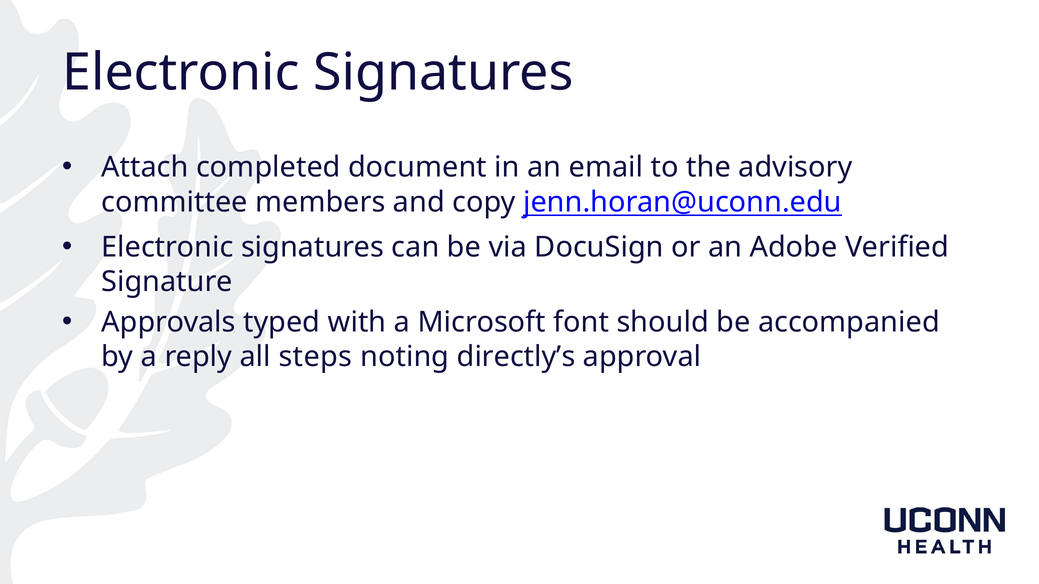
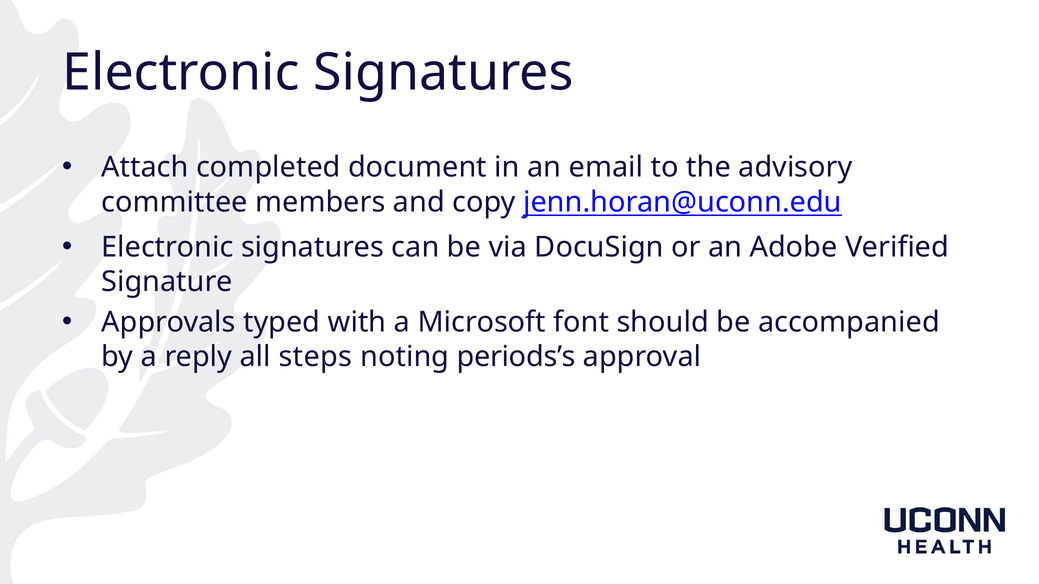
directly’s: directly’s -> periods’s
